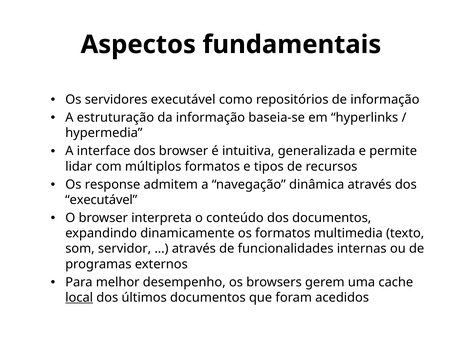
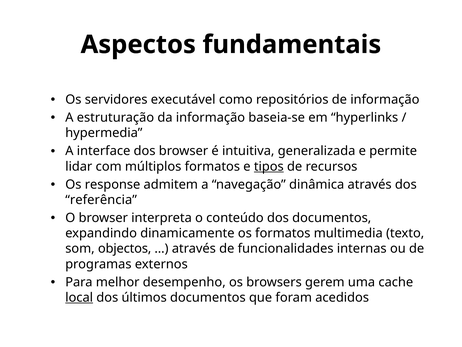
tipos underline: none -> present
executável at (101, 200): executável -> referência
servidor: servidor -> objectos
